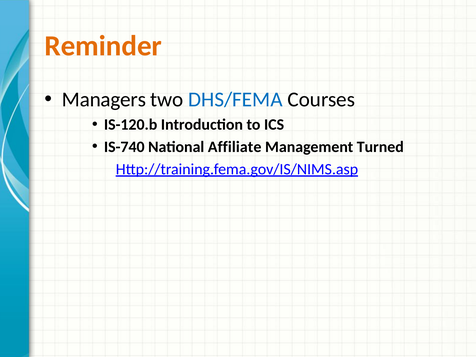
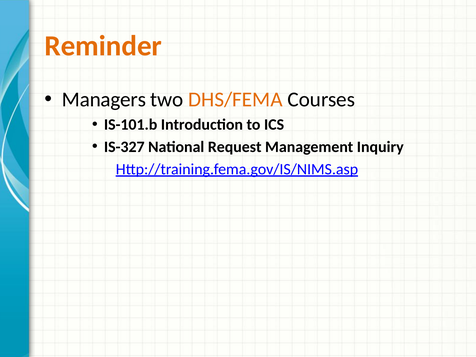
DHS/FEMA colour: blue -> orange
IS-120.b: IS-120.b -> IS-101.b
IS-740: IS-740 -> IS-327
Affiliate: Affiliate -> Request
Turned: Turned -> Inquiry
